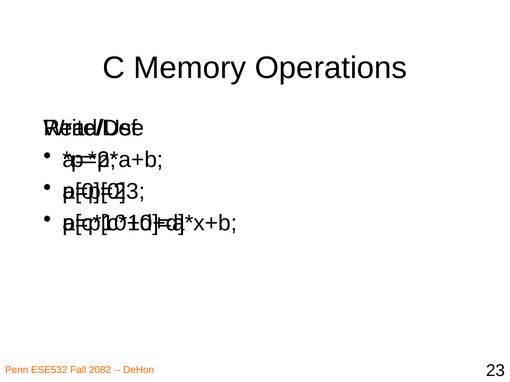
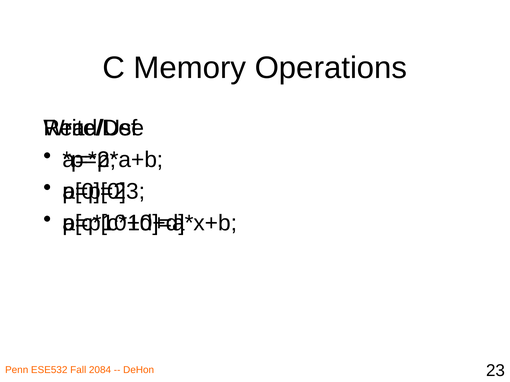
2082: 2082 -> 2084
